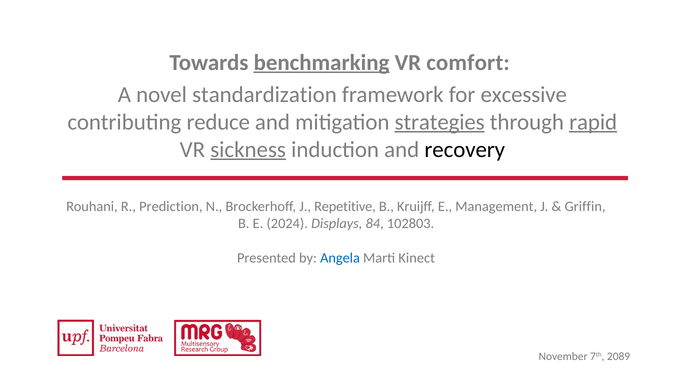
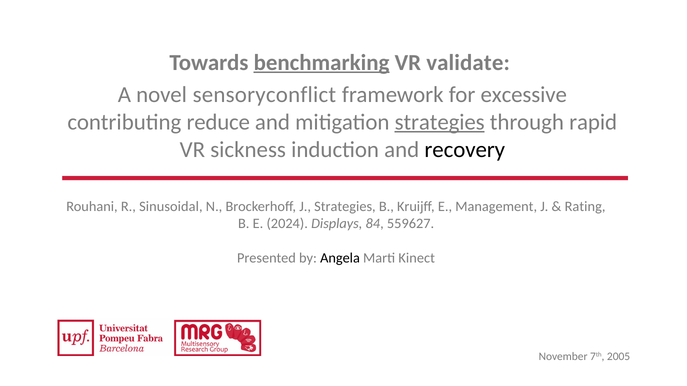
comfort: comfort -> validate
standardization: standardization -> sensoryconflict
rapid underline: present -> none
sickness underline: present -> none
Prediction: Prediction -> Sinusoidal
J Repetitive: Repetitive -> Strategies
Griffin: Griffin -> Rating
102803: 102803 -> 559627
Angela colour: blue -> black
2089: 2089 -> 2005
